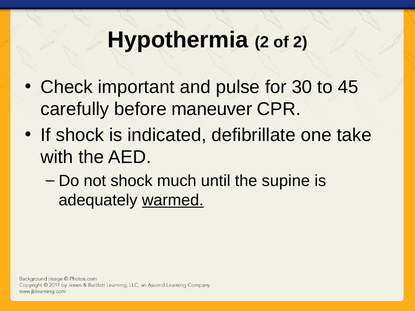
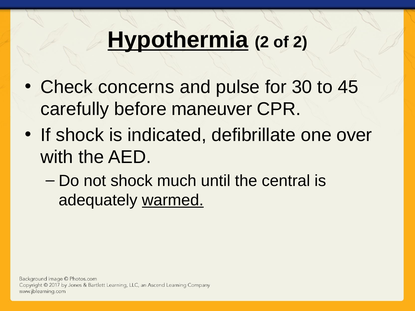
Hypothermia underline: none -> present
important: important -> concerns
take: take -> over
supine: supine -> central
